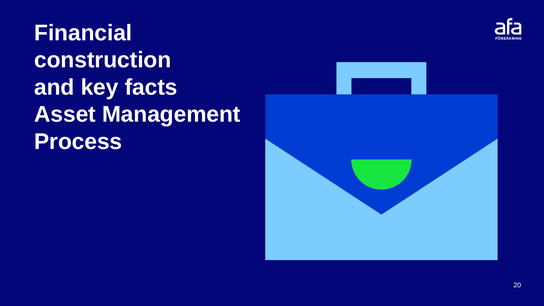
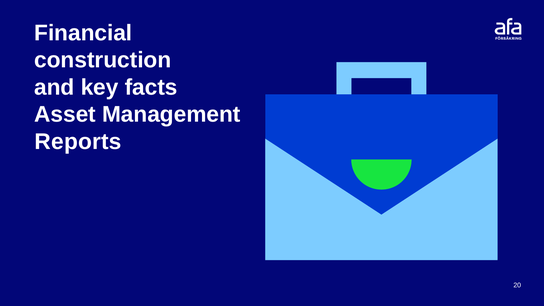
Process: Process -> Reports
